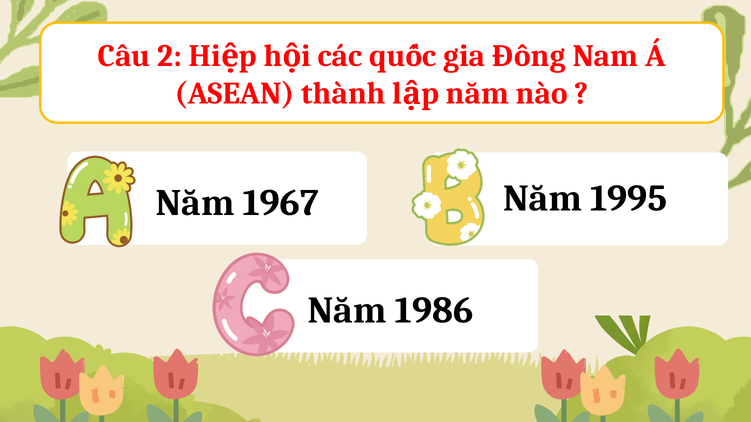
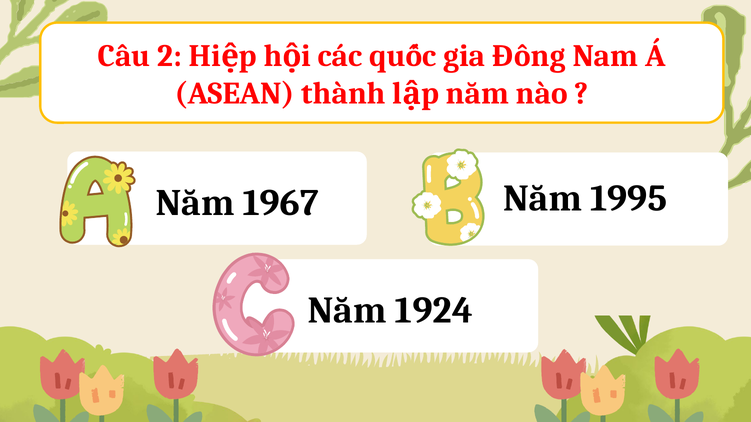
1986: 1986 -> 1924
